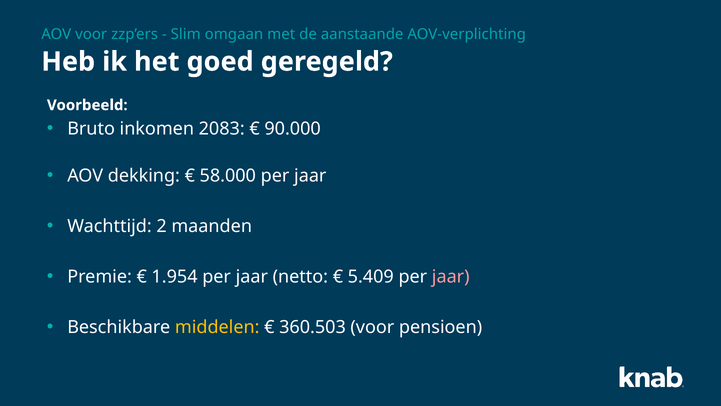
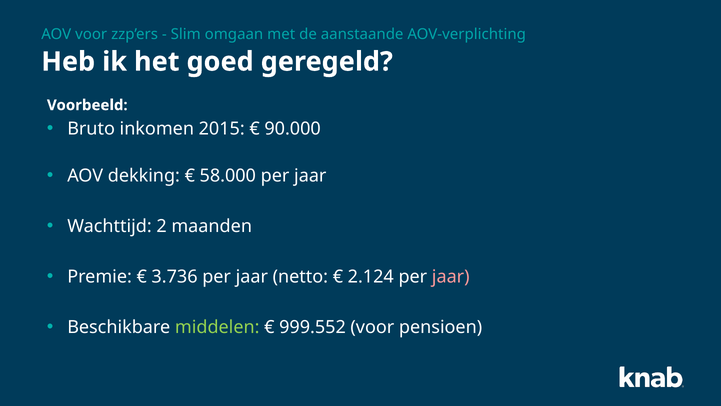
2083: 2083 -> 2015
1.954: 1.954 -> 3.736
5.409: 5.409 -> 2.124
middelen colour: yellow -> light green
360.503: 360.503 -> 999.552
